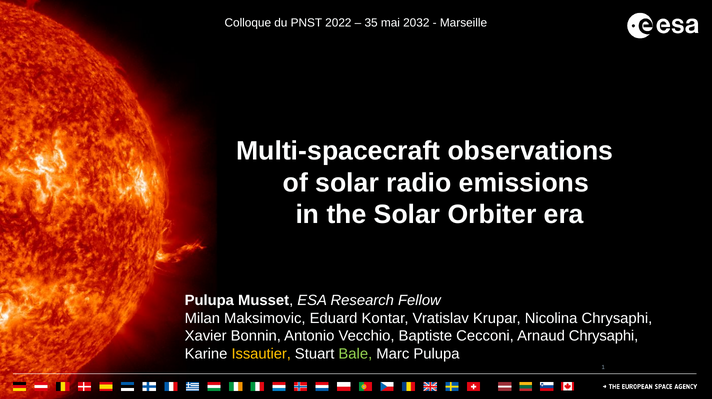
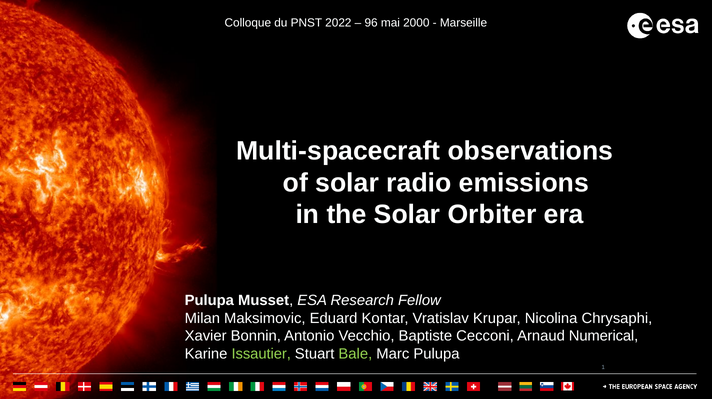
35: 35 -> 96
2032: 2032 -> 2000
Arnaud Chrysaphi: Chrysaphi -> Numerical
Issautier colour: yellow -> light green
